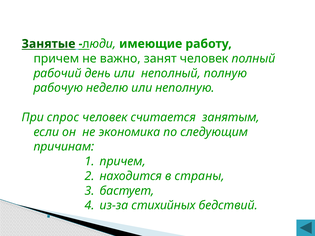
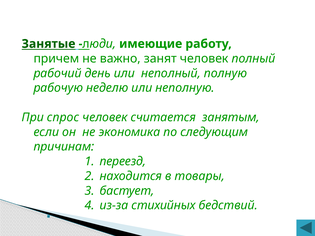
причем at (123, 162): причем -> переезд
страны: страны -> товары
